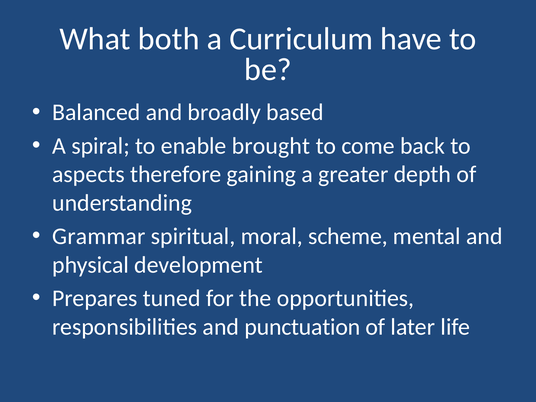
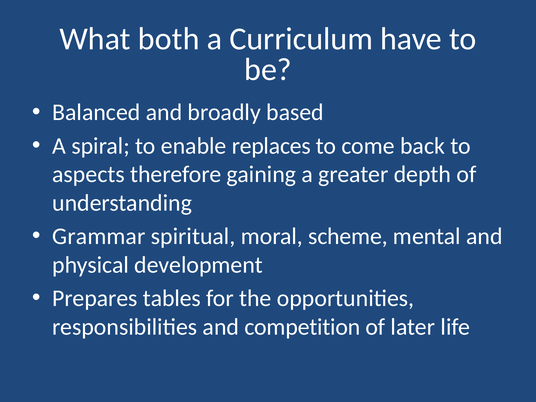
brought: brought -> replaces
tuned: tuned -> tables
punctuation: punctuation -> competition
